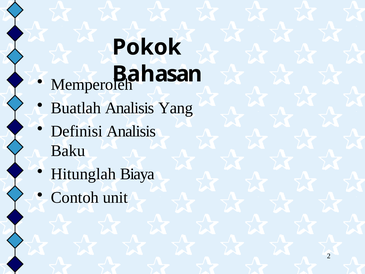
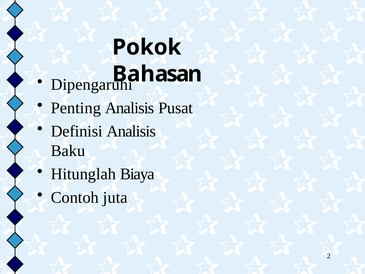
Memperoleh: Memperoleh -> Dipengaruhi
Buatlah: Buatlah -> Penting
Yang: Yang -> Pusat
unit: unit -> juta
